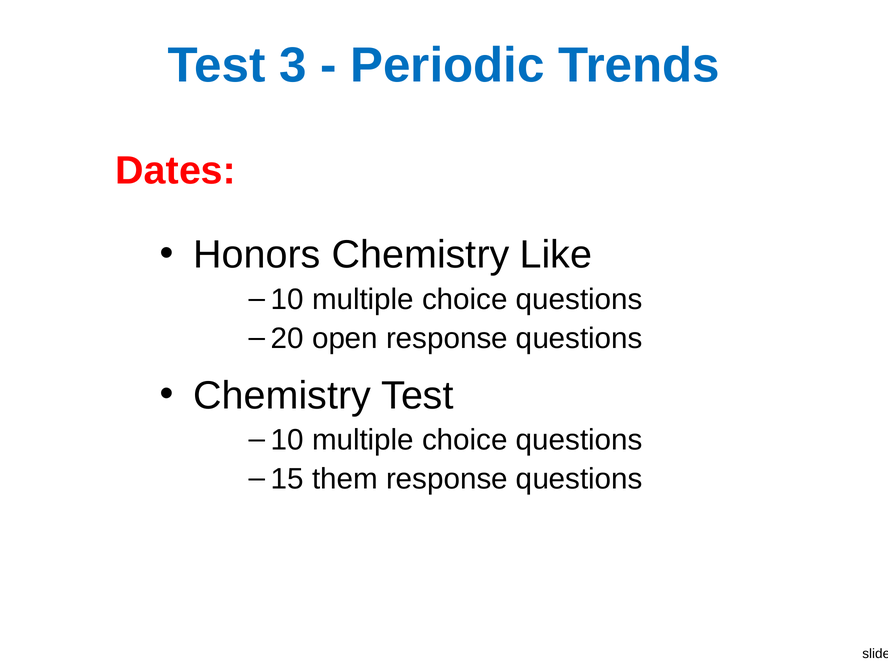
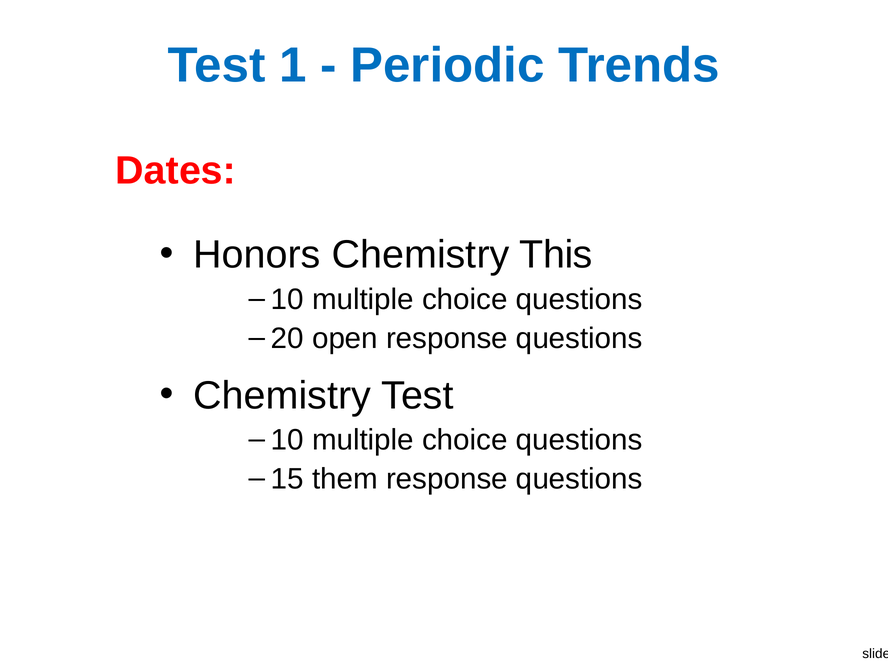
Test 3: 3 -> 1
Like: Like -> This
